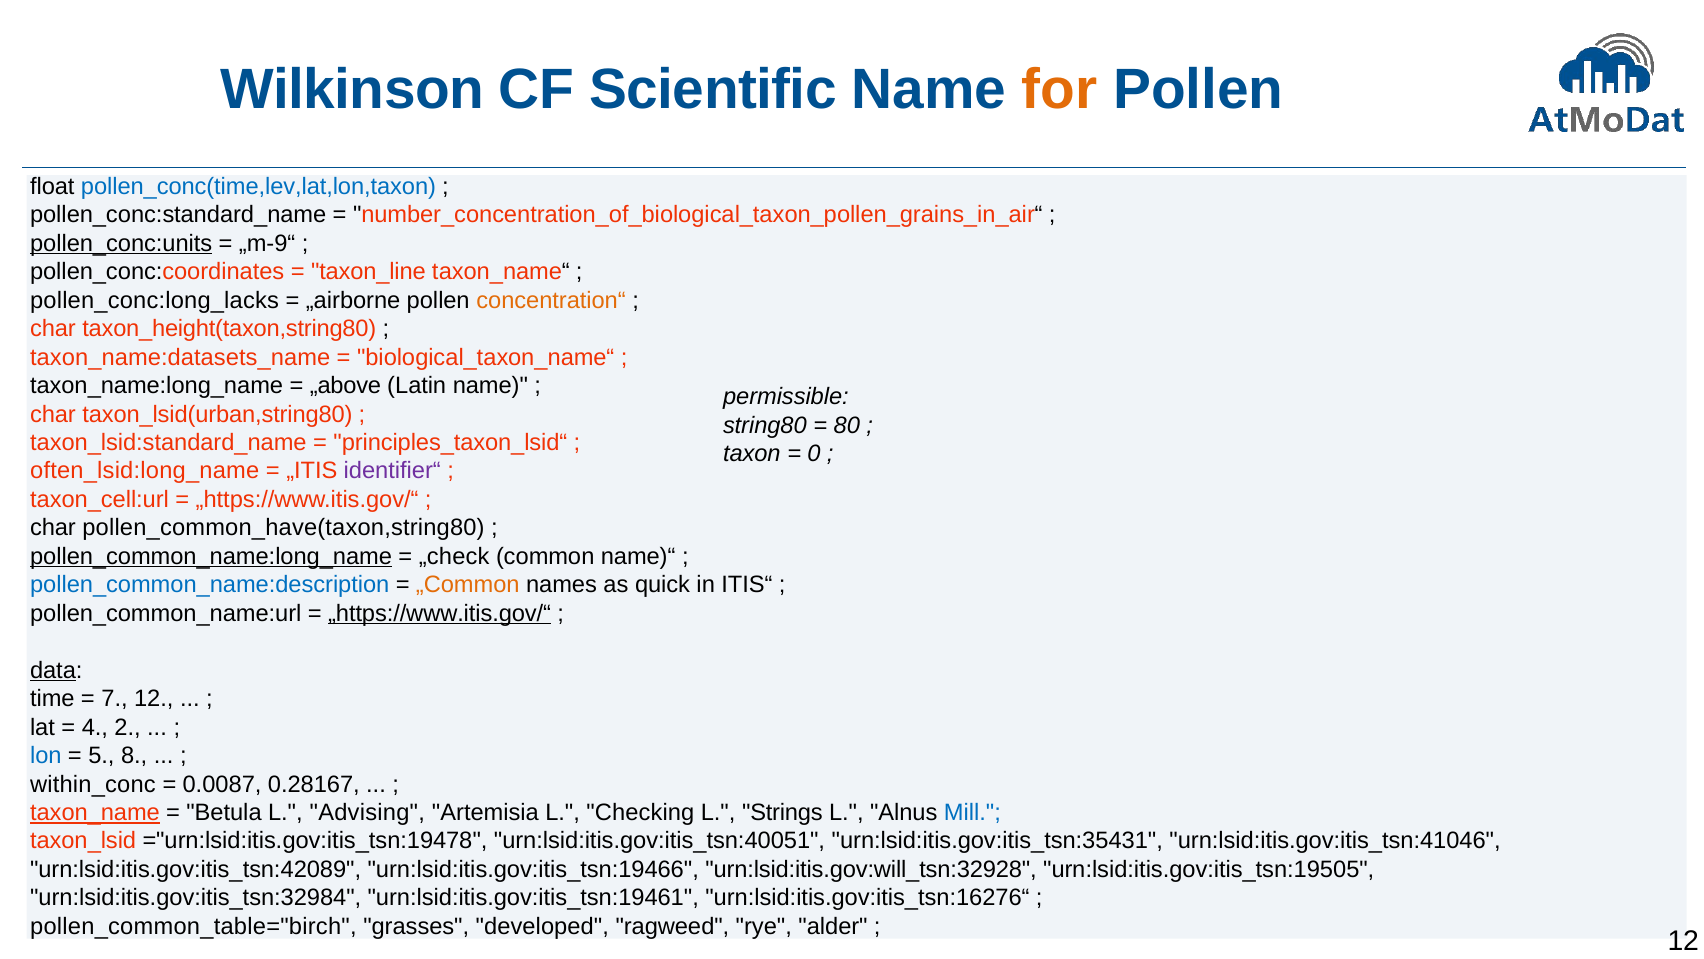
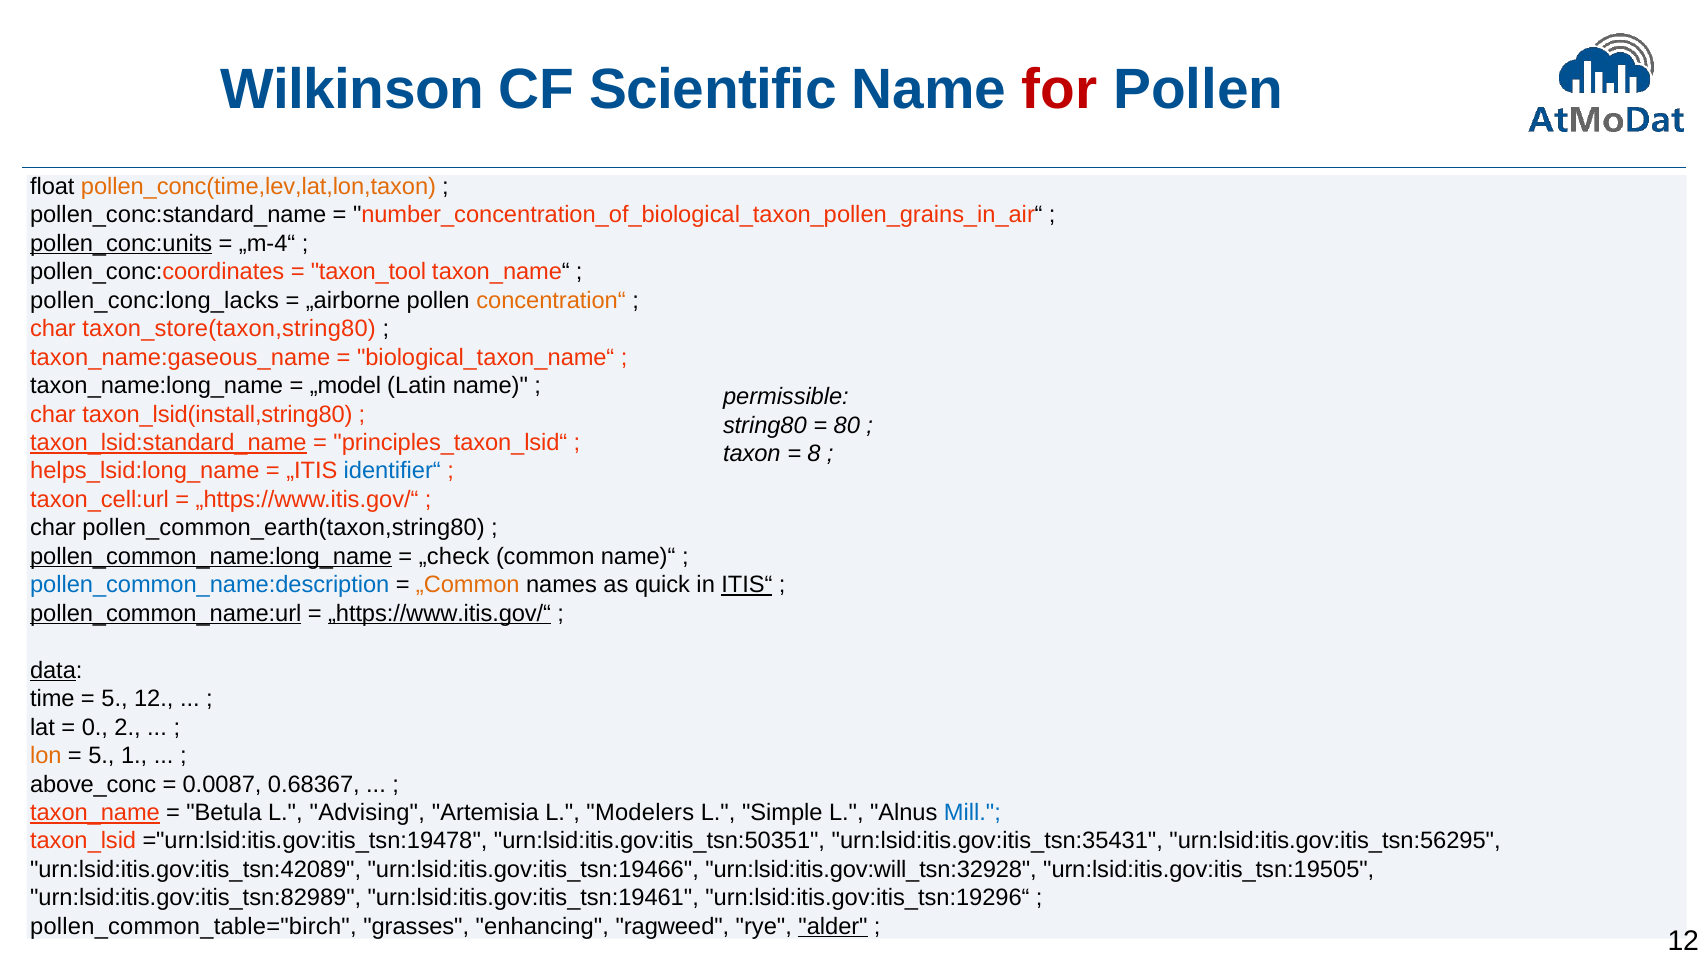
for colour: orange -> red
pollen_conc(time,lev,lat,lon,taxon colour: blue -> orange
„m-9“: „m-9“ -> „m-4“
taxon_line: taxon_line -> taxon_tool
taxon_height(taxon,string80: taxon_height(taxon,string80 -> taxon_store(taxon,string80
taxon_name:datasets_name: taxon_name:datasets_name -> taxon_name:gaseous_name
„above: „above -> „model
taxon_lsid(urban,string80: taxon_lsid(urban,string80 -> taxon_lsid(install,string80
taxon_lsid:standard_name underline: none -> present
0: 0 -> 8
often_lsid:long_name: often_lsid:long_name -> helps_lsid:long_name
identifier“ colour: purple -> blue
pollen_common_have(taxon,string80: pollen_common_have(taxon,string80 -> pollen_common_earth(taxon,string80
ITIS“ underline: none -> present
pollen_common_name:url underline: none -> present
7 at (115, 698): 7 -> 5
4: 4 -> 0
lon colour: blue -> orange
8: 8 -> 1
within_conc: within_conc -> above_conc
0.28167: 0.28167 -> 0.68367
Checking: Checking -> Modelers
Strings: Strings -> Simple
urn:lsid:itis.gov:itis_tsn:40051: urn:lsid:itis.gov:itis_tsn:40051 -> urn:lsid:itis.gov:itis_tsn:50351
urn:lsid:itis.gov:itis_tsn:41046: urn:lsid:itis.gov:itis_tsn:41046 -> urn:lsid:itis.gov:itis_tsn:56295
urn:lsid:itis.gov:itis_tsn:32984: urn:lsid:itis.gov:itis_tsn:32984 -> urn:lsid:itis.gov:itis_tsn:82989
urn:lsid:itis.gov:itis_tsn:16276“: urn:lsid:itis.gov:itis_tsn:16276“ -> urn:lsid:itis.gov:itis_tsn:19296“
developed: developed -> enhancing
alder underline: none -> present
